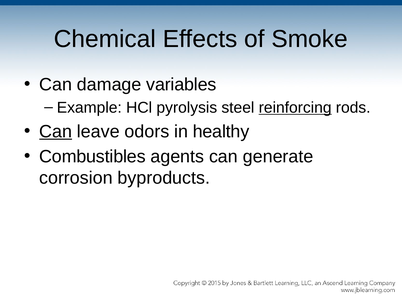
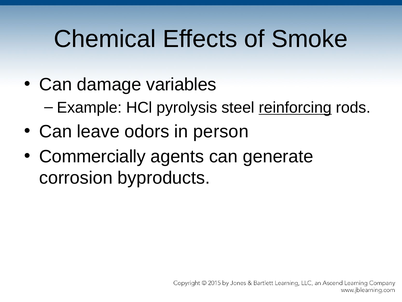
Can at (56, 131) underline: present -> none
healthy: healthy -> person
Combustibles: Combustibles -> Commercially
